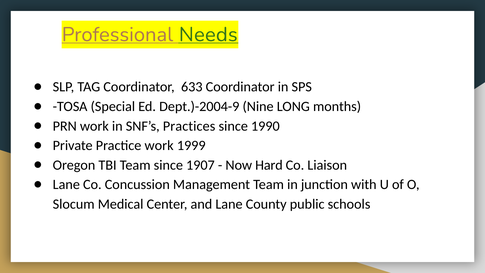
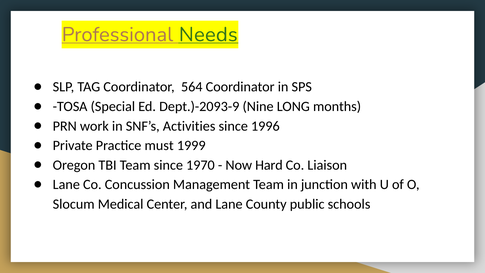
633: 633 -> 564
Dept.)-2004-9: Dept.)-2004-9 -> Dept.)-2093-9
Practices: Practices -> Activities
1990: 1990 -> 1996
Practice work: work -> must
1907: 1907 -> 1970
